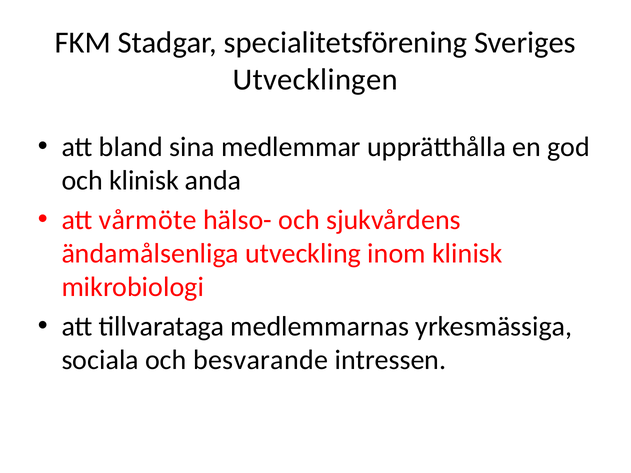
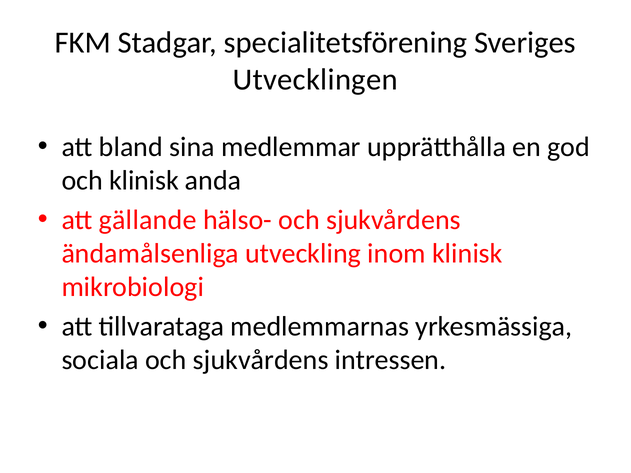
vårmöte: vårmöte -> gällande
sociala och besvarande: besvarande -> sjukvårdens
